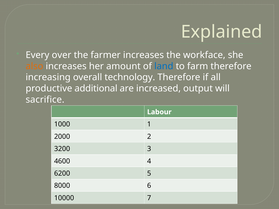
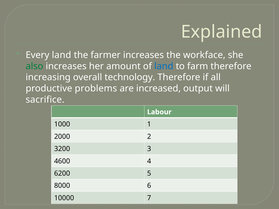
Every over: over -> land
also colour: orange -> green
additional: additional -> problems
